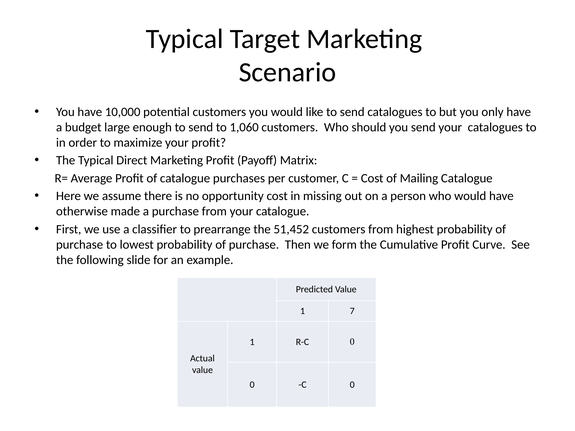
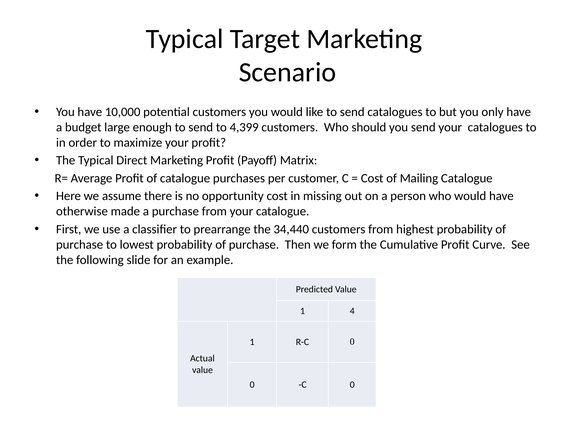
1,060: 1,060 -> 4,399
51,452: 51,452 -> 34,440
7: 7 -> 4
